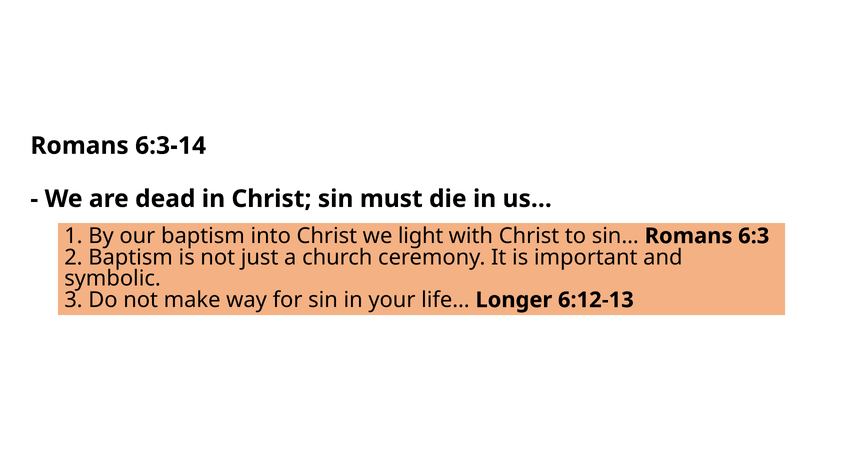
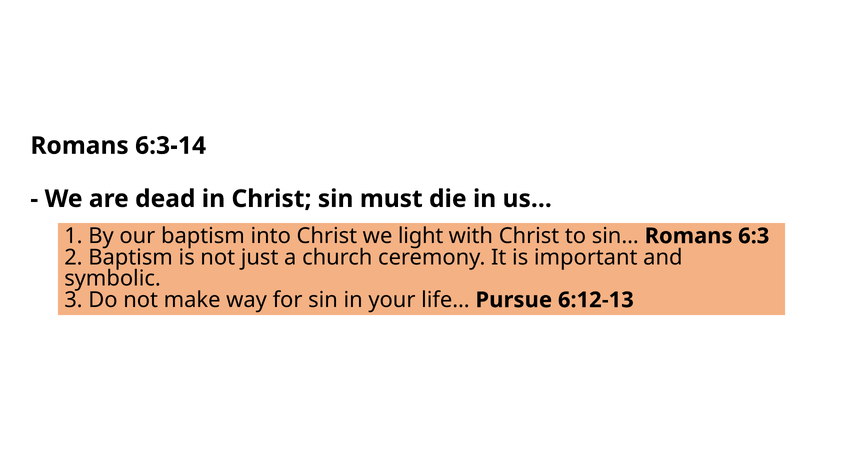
Longer: Longer -> Pursue
